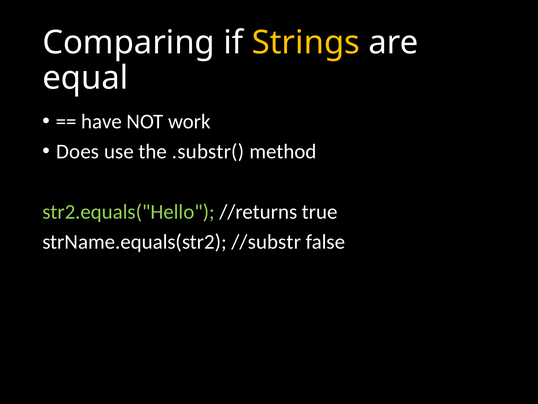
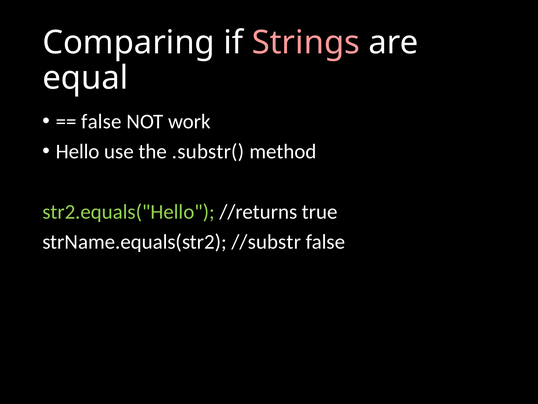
Strings colour: yellow -> pink
have at (102, 121): have -> false
Does: Does -> Hello
